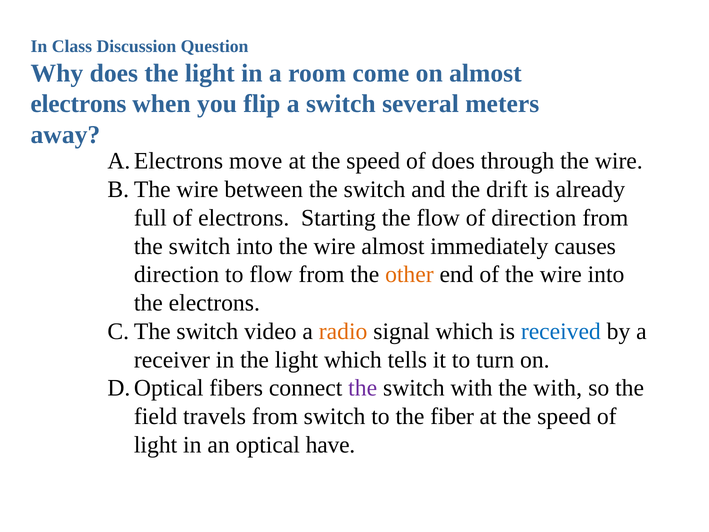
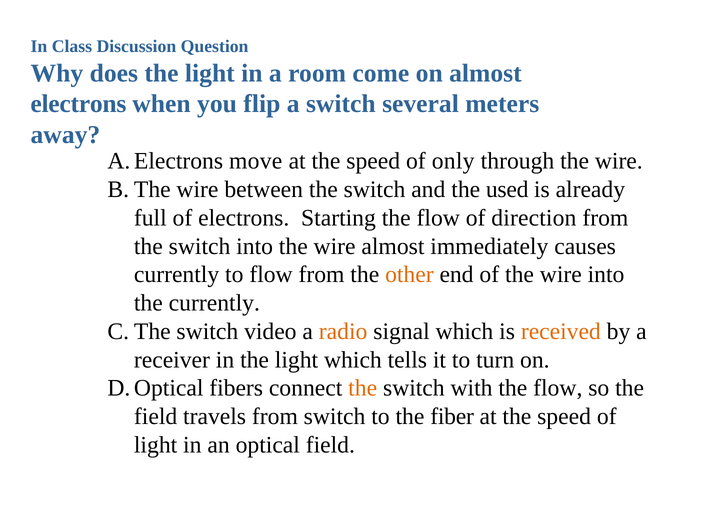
of does: does -> only
drift: drift -> used
direction at (177, 275): direction -> currently
the electrons: electrons -> currently
received colour: blue -> orange
the at (363, 388) colour: purple -> orange
with the with: with -> flow
optical have: have -> field
